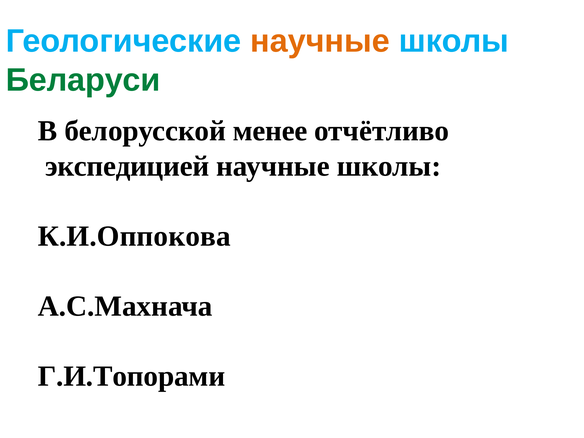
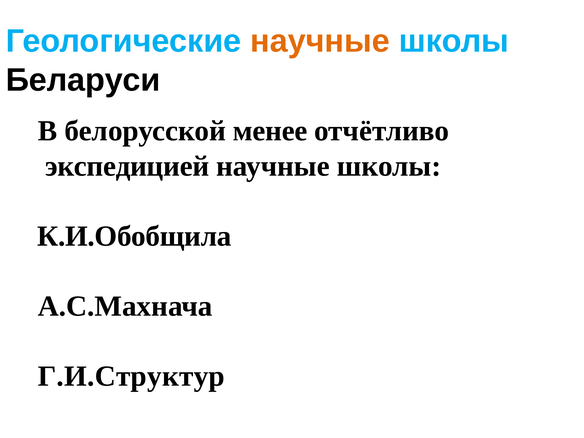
Беларуси colour: green -> black
К.И.Оппокова: К.И.Оппокова -> К.И.Обобщила
Г.И.Топорами: Г.И.Топорами -> Г.И.Структур
